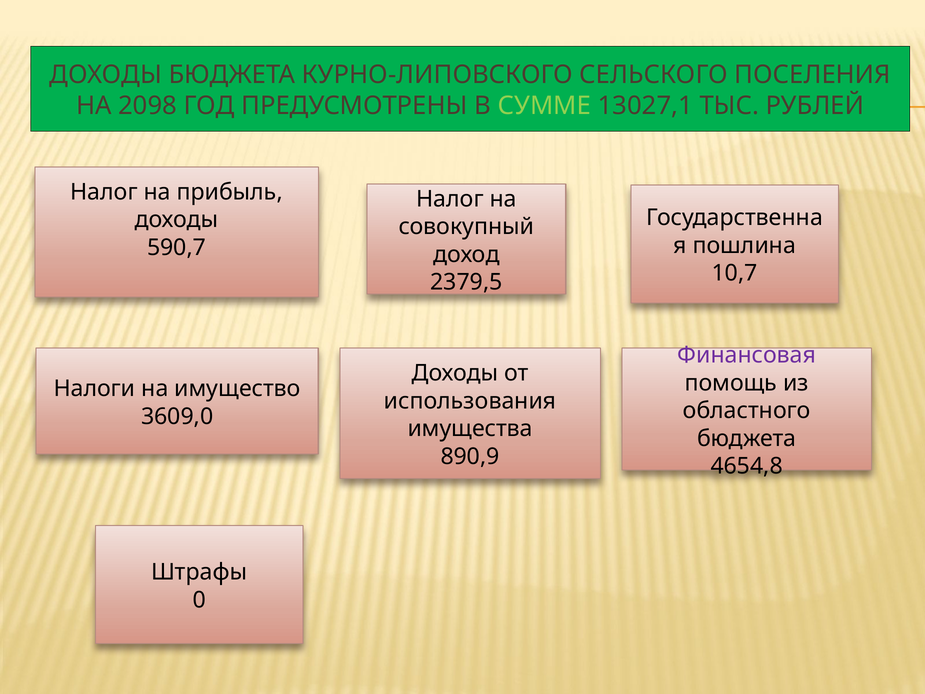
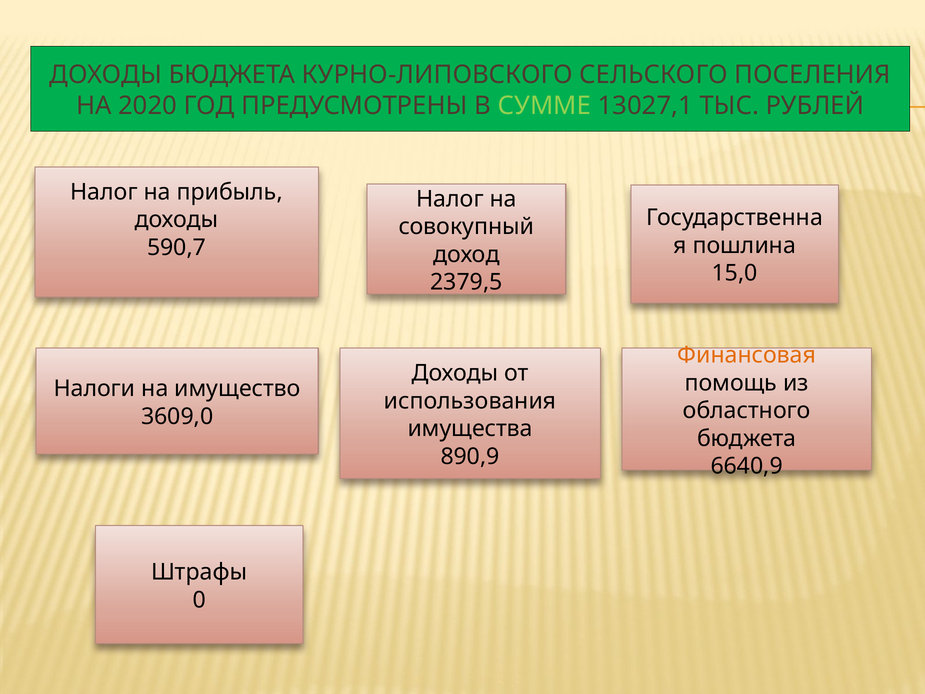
2098: 2098 -> 2020
10,7: 10,7 -> 15,0
Финансовая colour: purple -> orange
4654,8: 4654,8 -> 6640,9
